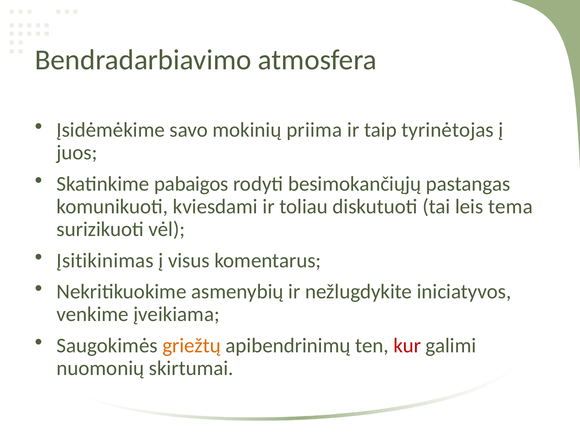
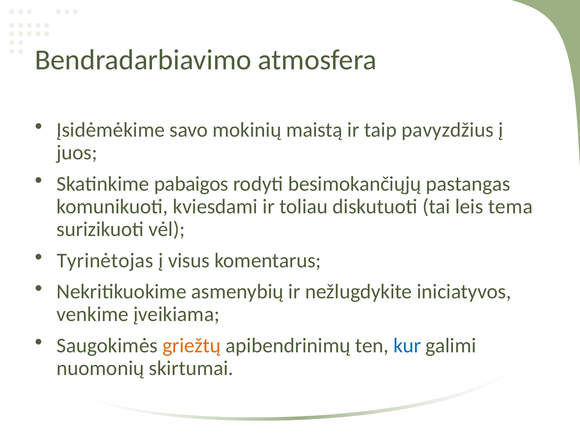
priima: priima -> maistą
tyrinėtojas: tyrinėtojas -> pavyzdžius
Įsitikinimas: Įsitikinimas -> Tyrinėtojas
kur colour: red -> blue
